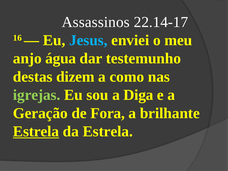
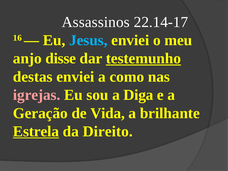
água: água -> disse
testemunho underline: none -> present
destas dizem: dizem -> enviei
igrejas colour: light green -> pink
Fora: Fora -> Vida
da Estrela: Estrela -> Direito
